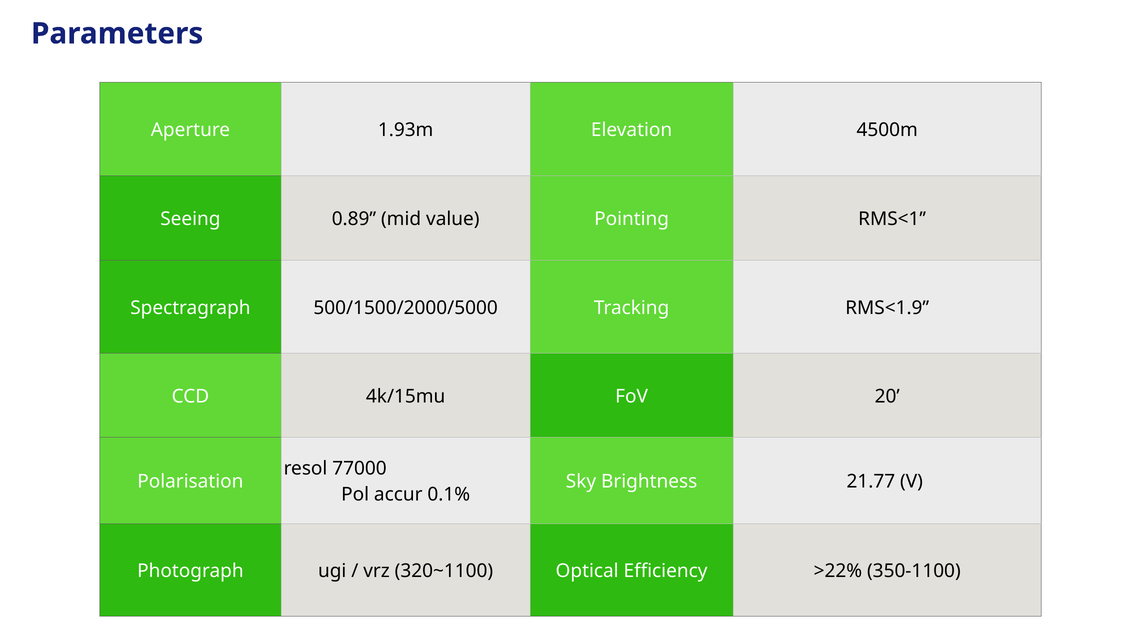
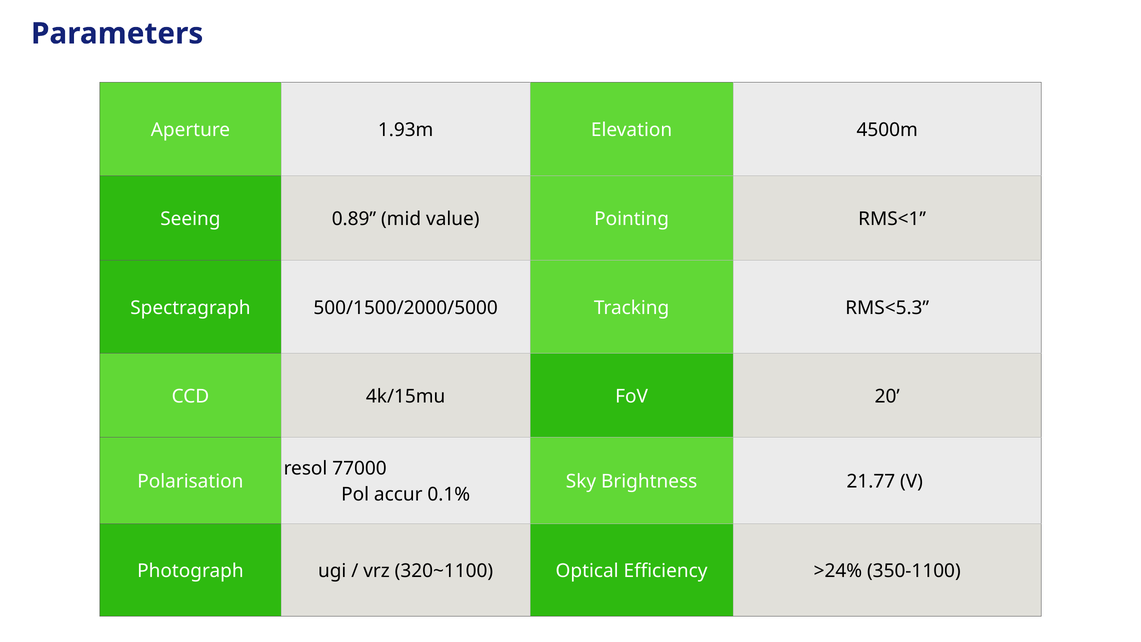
RMS<1.9: RMS<1.9 -> RMS<5.3
>22%: >22% -> >24%
